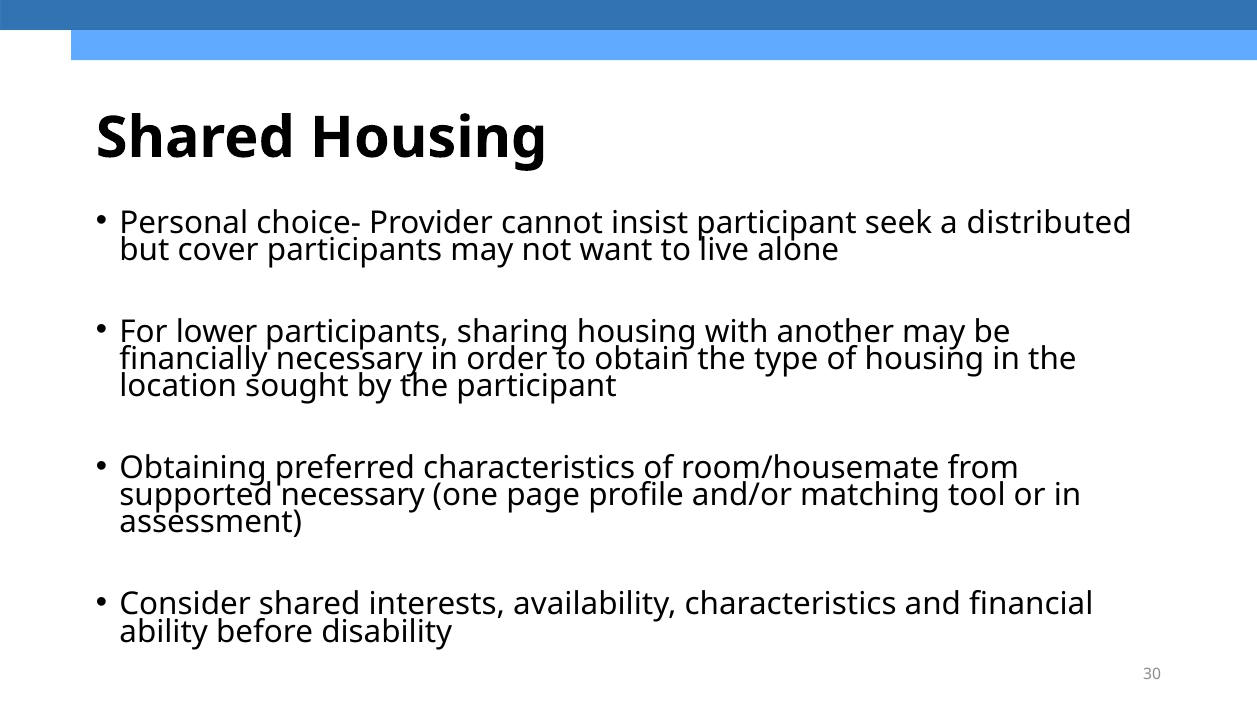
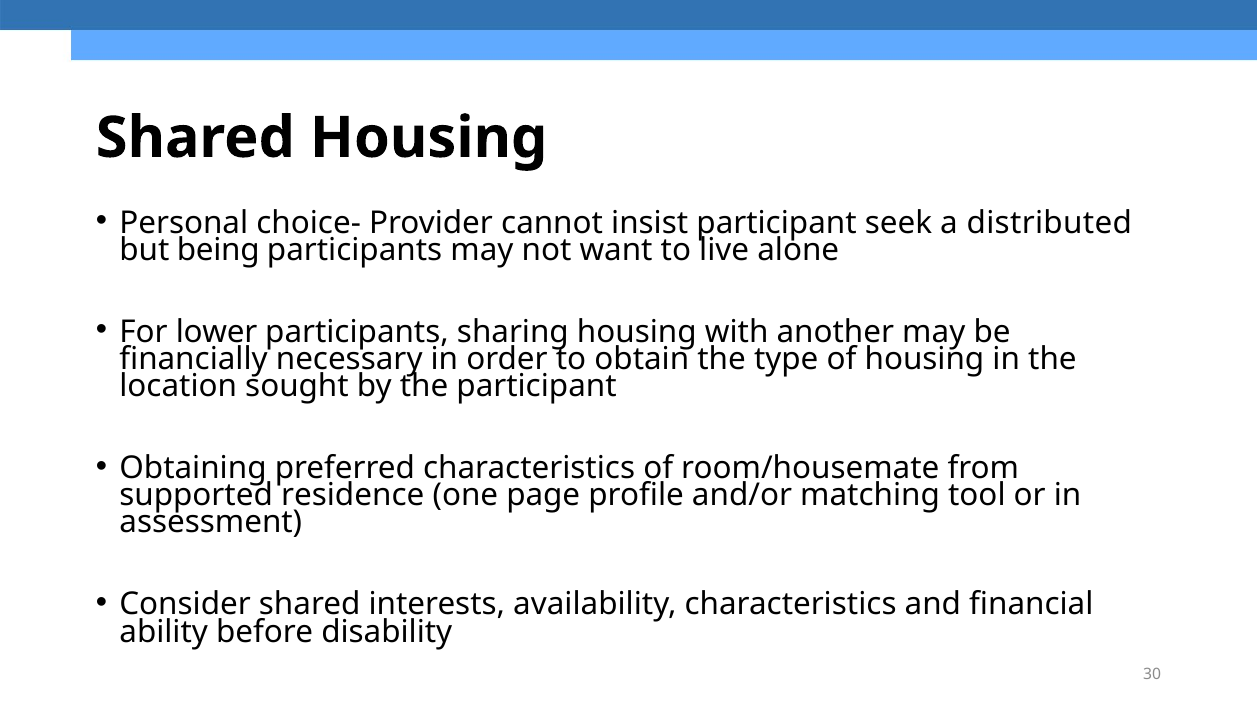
cover: cover -> being
supported necessary: necessary -> residence
